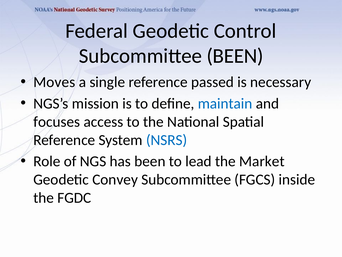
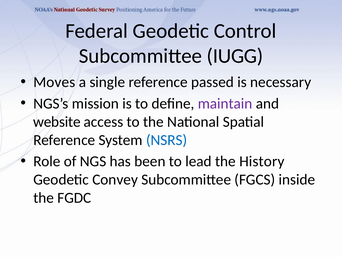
Subcommittee BEEN: BEEN -> IUGG
maintain colour: blue -> purple
focuses: focuses -> website
Market: Market -> History
